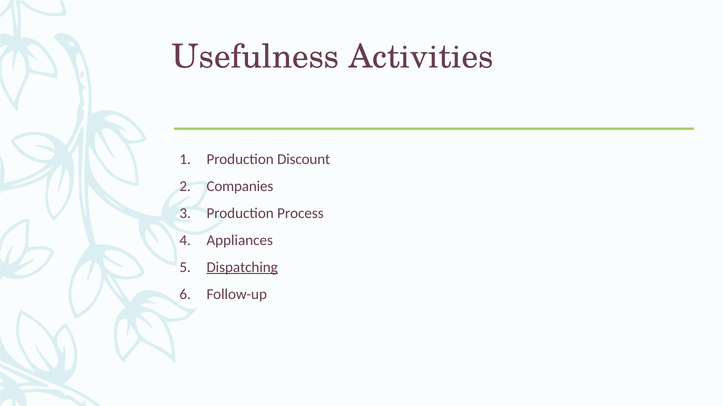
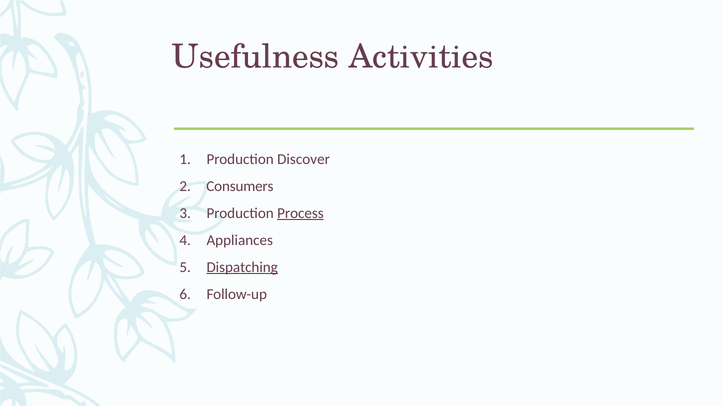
Discount: Discount -> Discover
Companies: Companies -> Consumers
Process underline: none -> present
